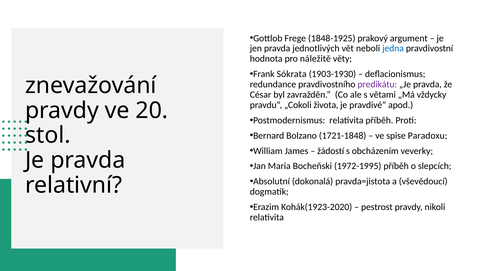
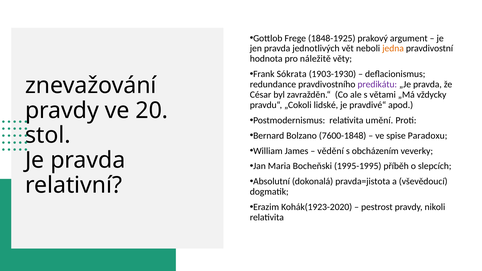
jedna colour: blue -> orange
života: života -> lidské
relativita příběh: příběh -> umění
1721-1848: 1721-1848 -> 7600-1848
žádostí: žádostí -> vědění
1972-1995: 1972-1995 -> 1995-1995
